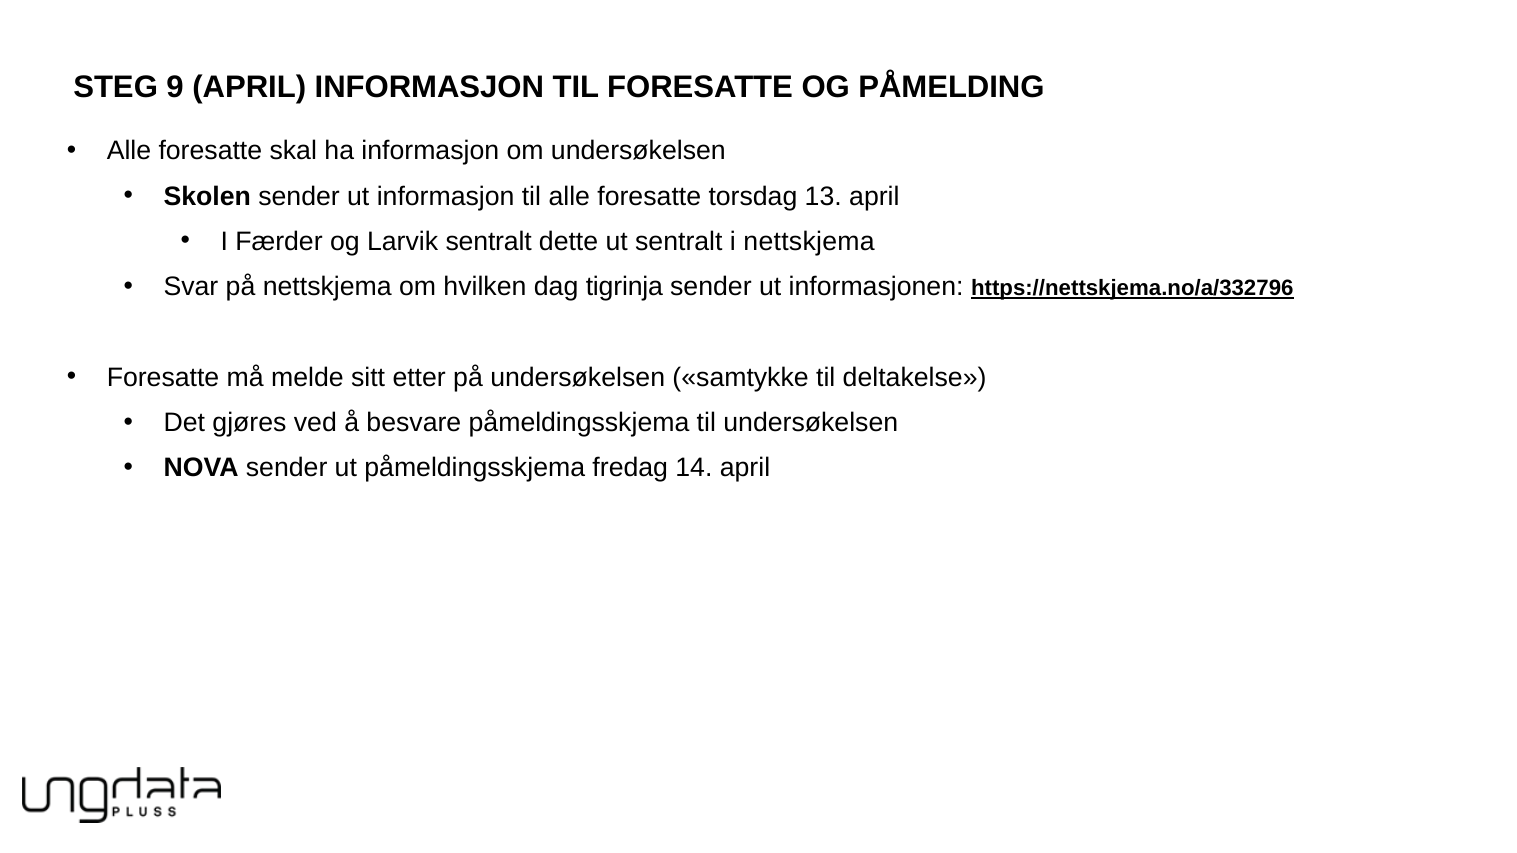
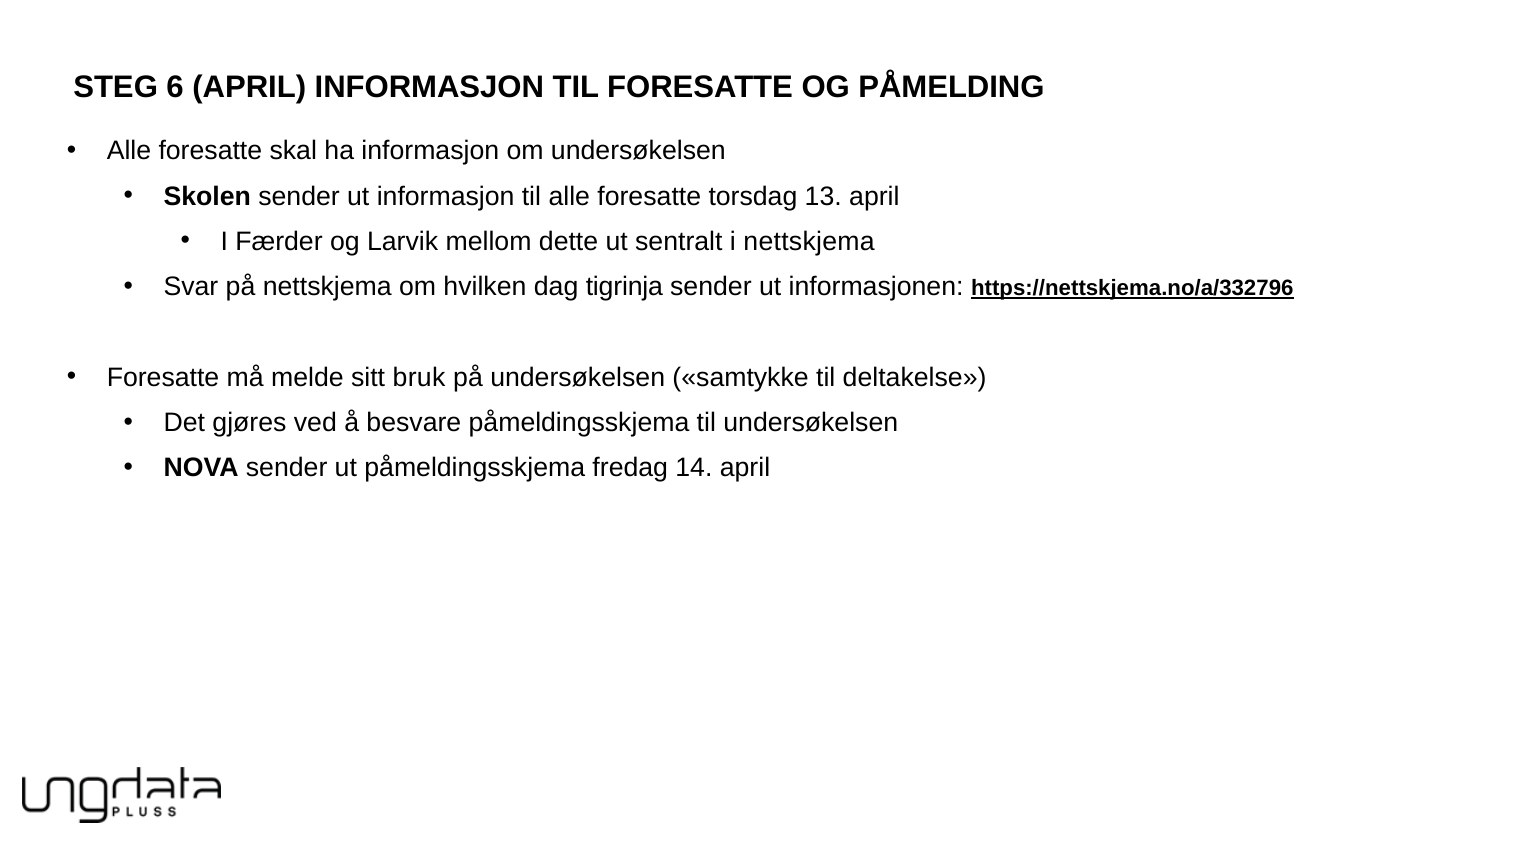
9: 9 -> 6
Larvik sentralt: sentralt -> mellom
etter: etter -> bruk
